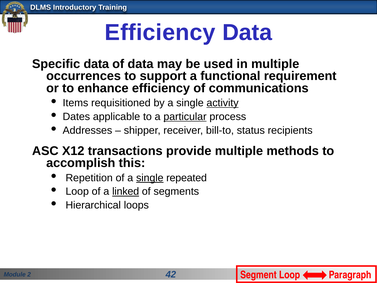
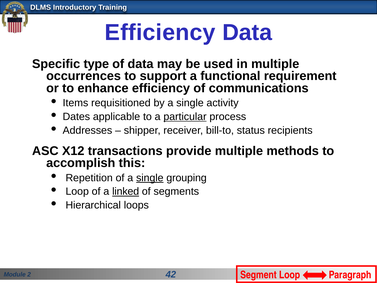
Specific data: data -> type
activity underline: present -> none
repeated: repeated -> grouping
